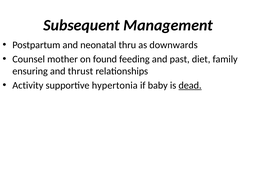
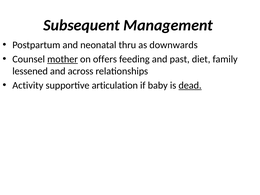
mother underline: none -> present
found: found -> offers
ensuring: ensuring -> lessened
thrust: thrust -> across
hypertonia: hypertonia -> articulation
